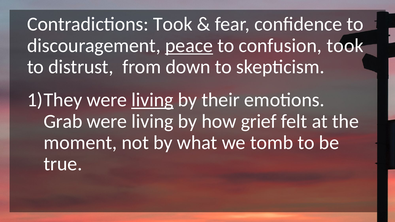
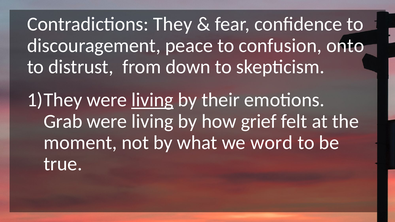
Contradictions Took: Took -> They
peace underline: present -> none
confusion took: took -> onto
tomb: tomb -> word
